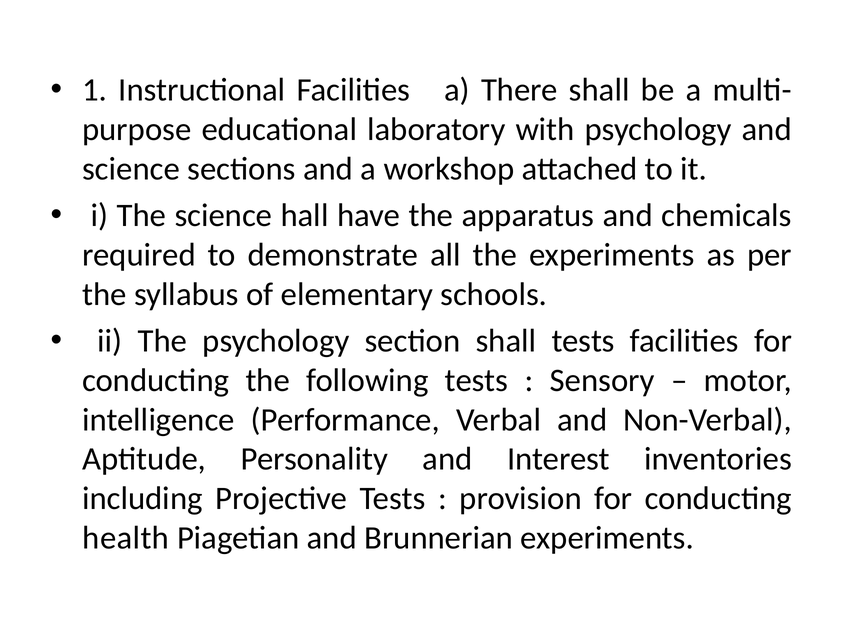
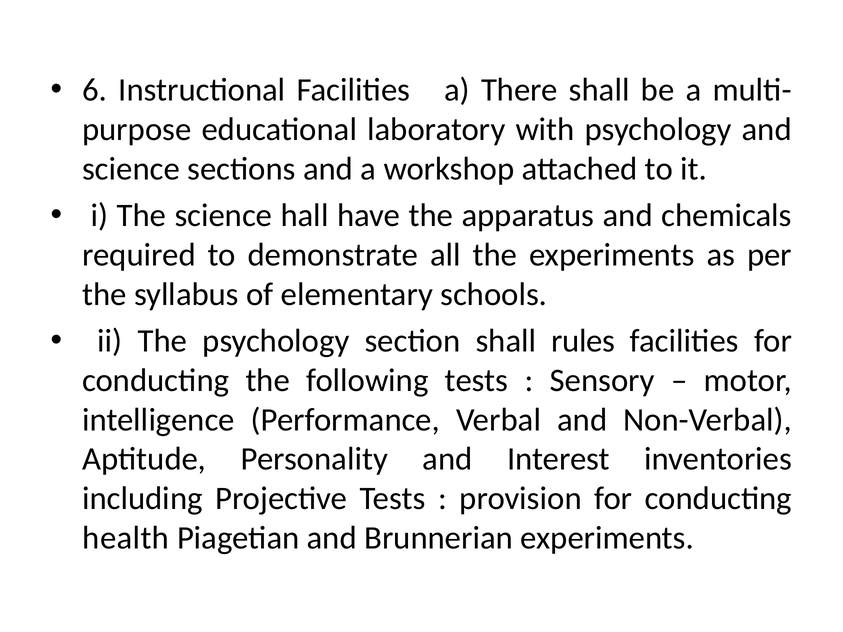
1: 1 -> 6
shall tests: tests -> rules
